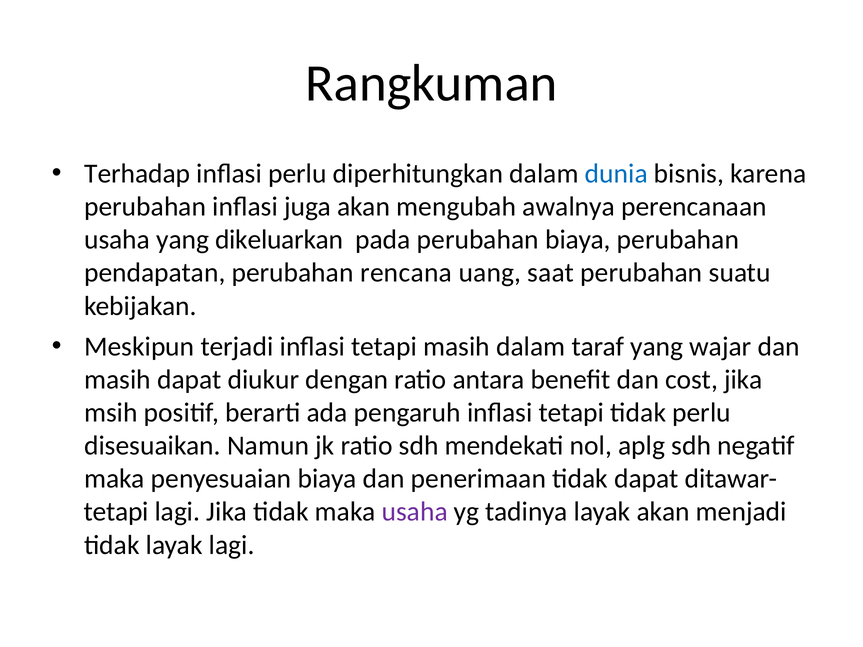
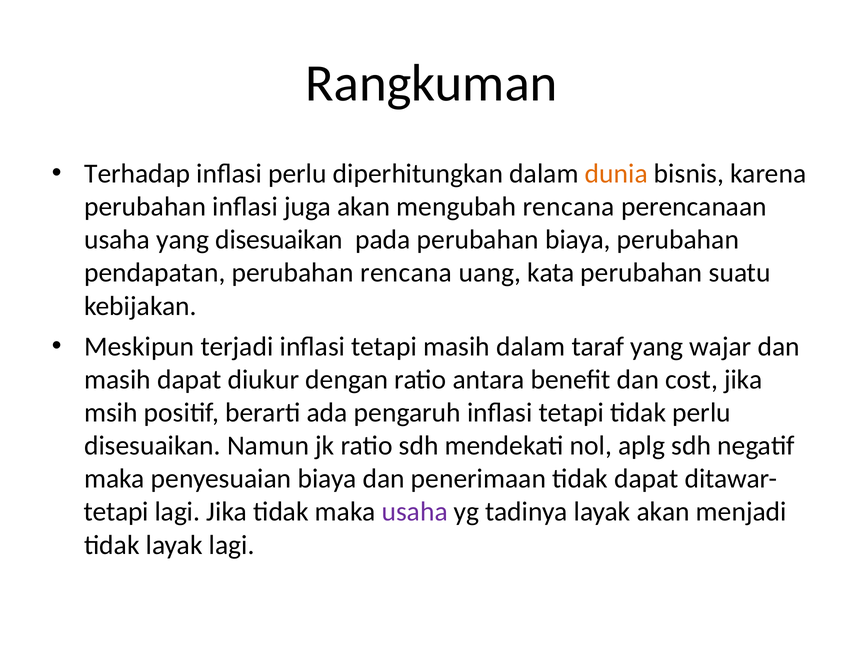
dunia colour: blue -> orange
mengubah awalnya: awalnya -> rencana
yang dikeluarkan: dikeluarkan -> disesuaikan
saat: saat -> kata
